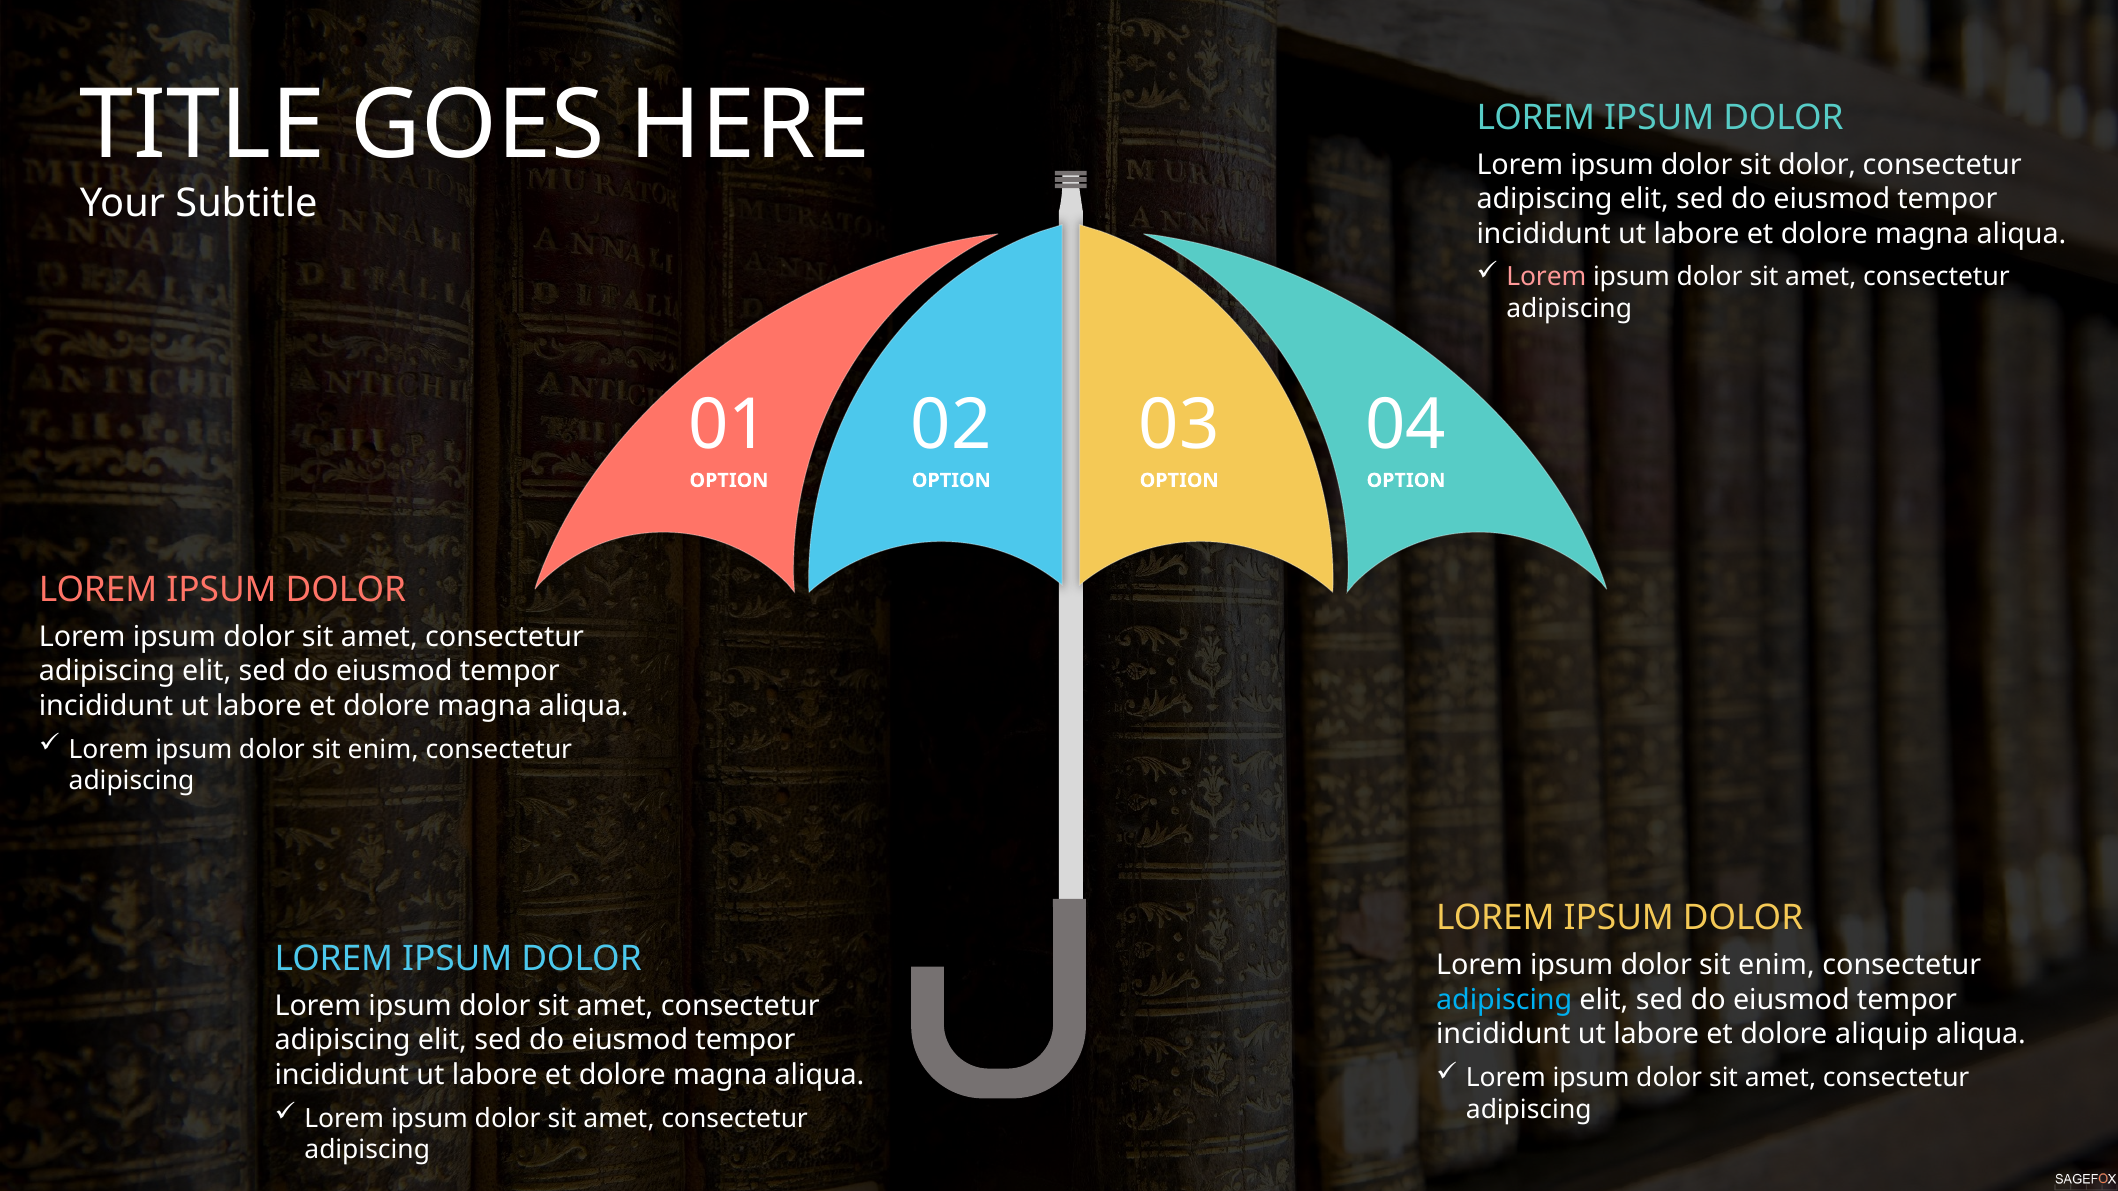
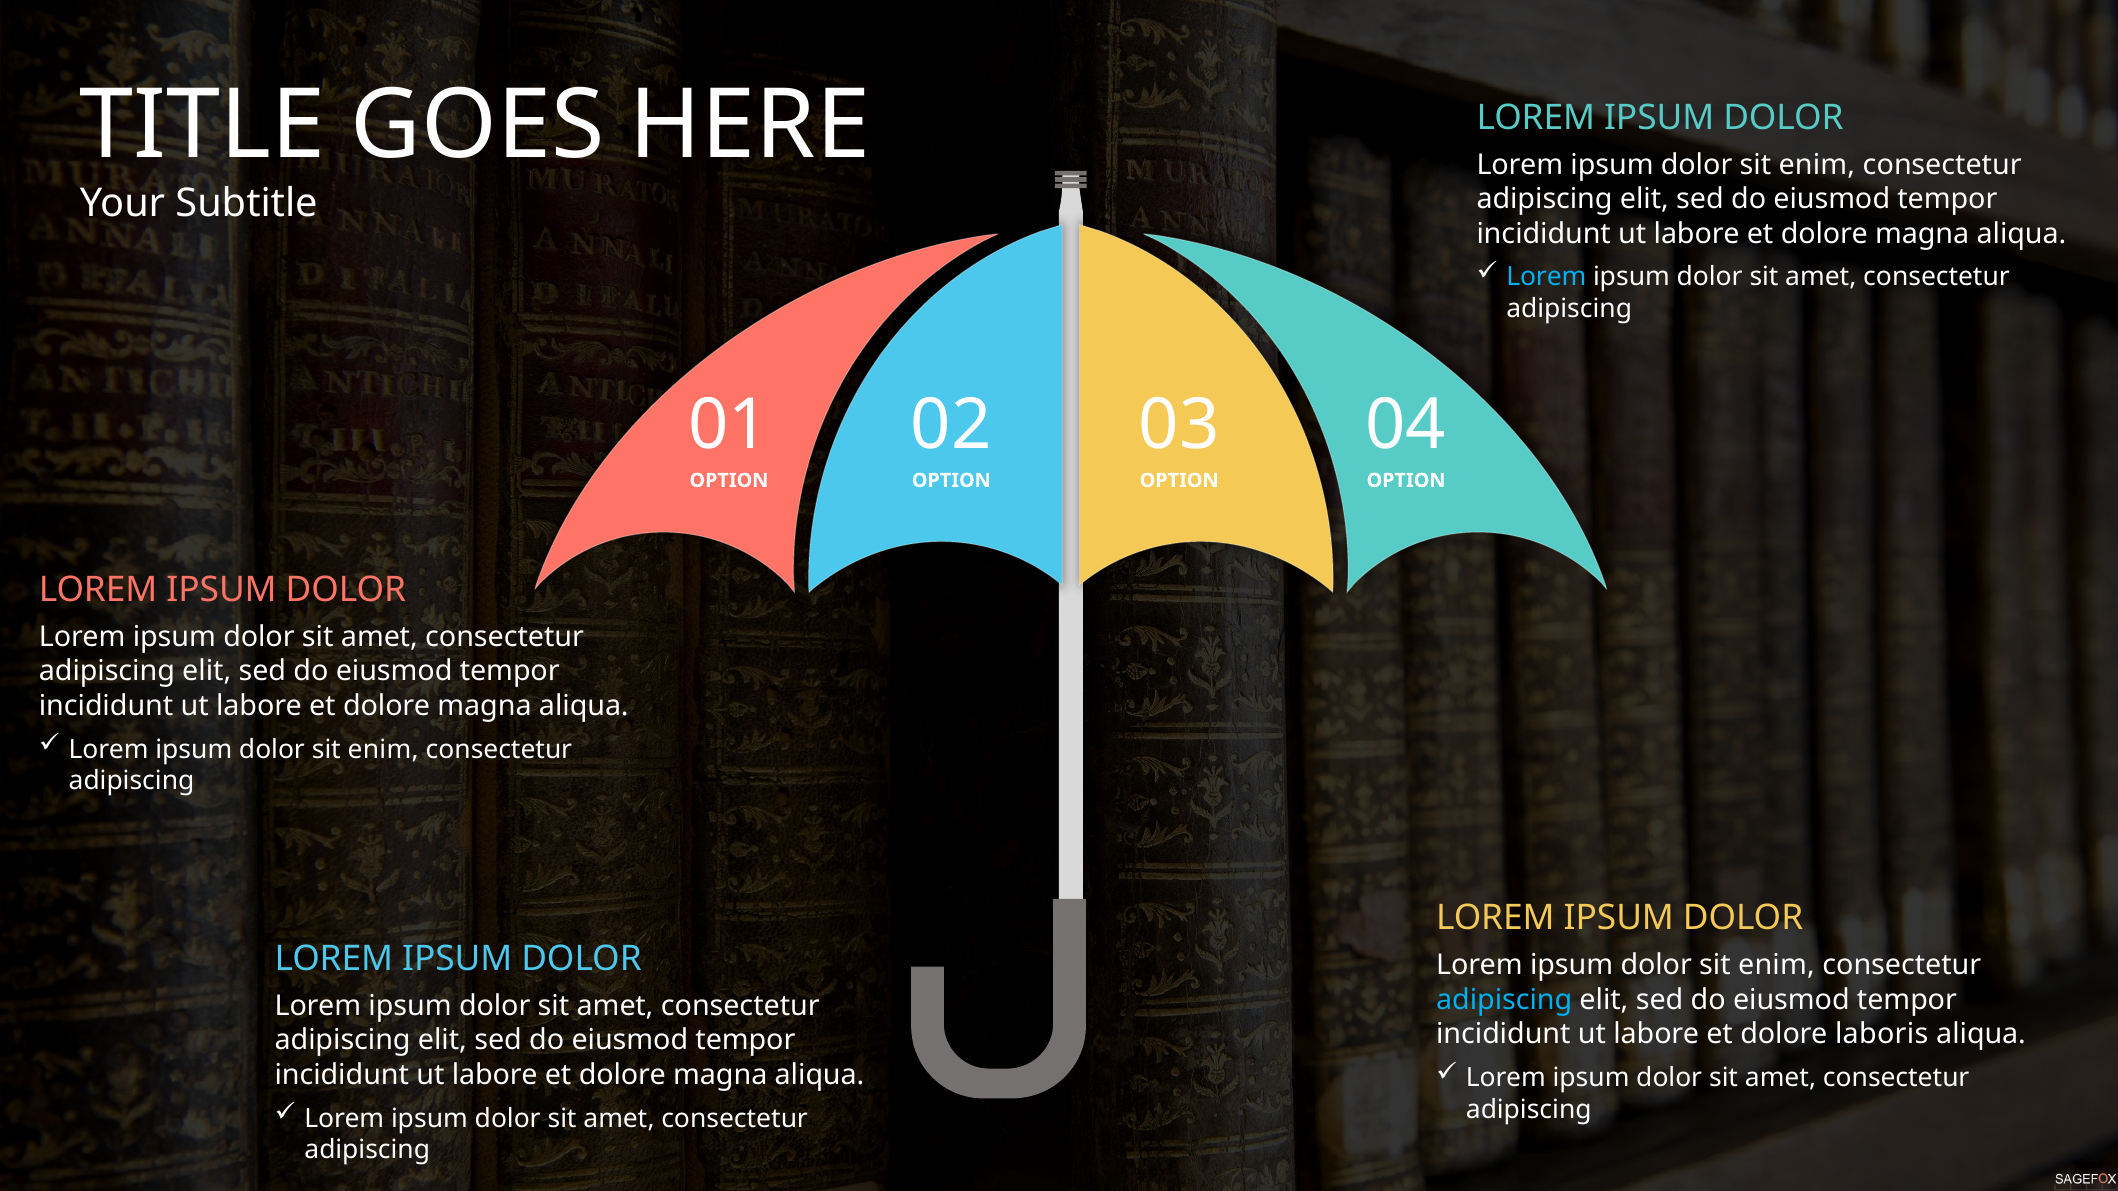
dolor at (1817, 165): dolor -> enim
Lorem at (1546, 277) colour: pink -> light blue
aliquip: aliquip -> laboris
